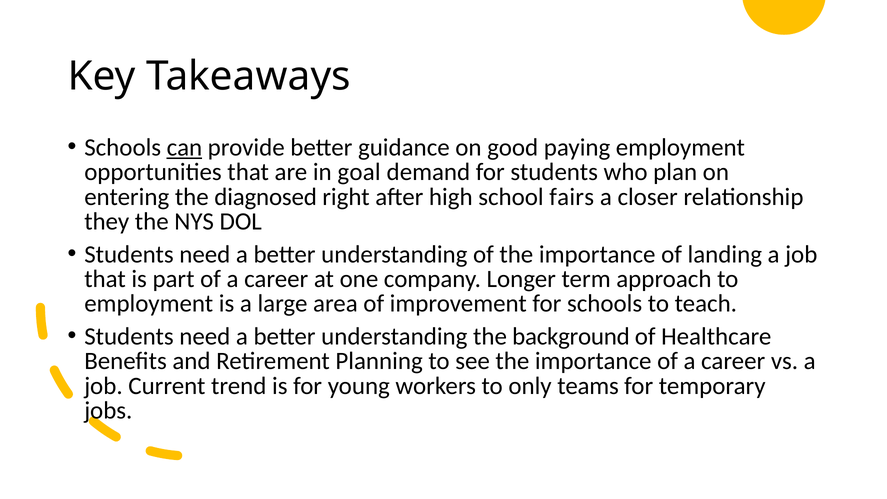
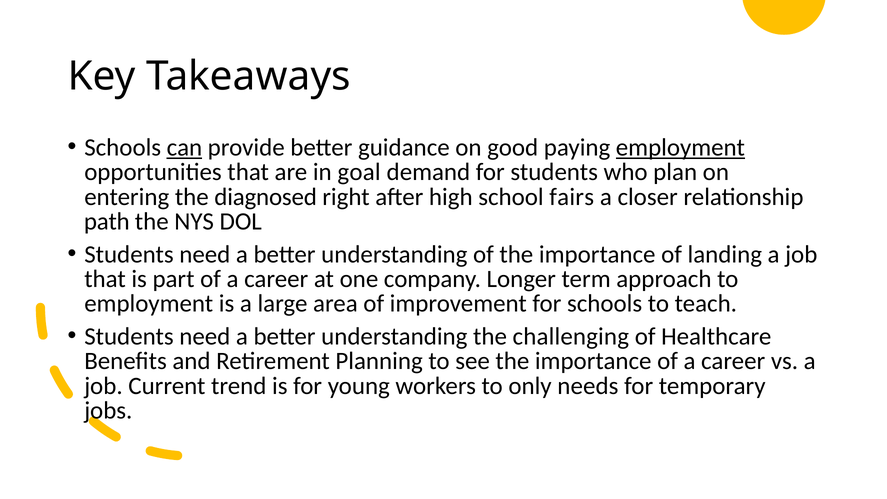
employment at (680, 148) underline: none -> present
they: they -> path
background: background -> challenging
teams: teams -> needs
